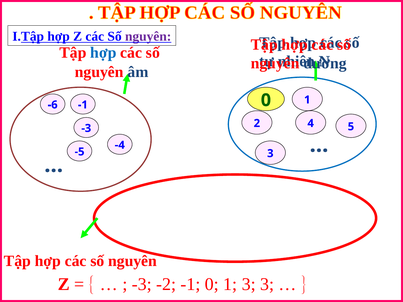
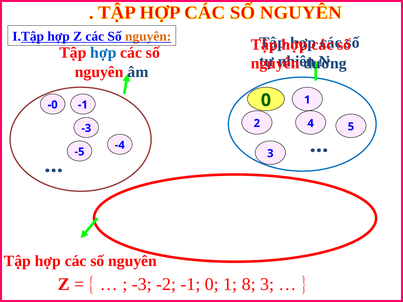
nguyên at (148, 37) colour: purple -> orange
-6: -6 -> -0
0 1 3: 3 -> 8
